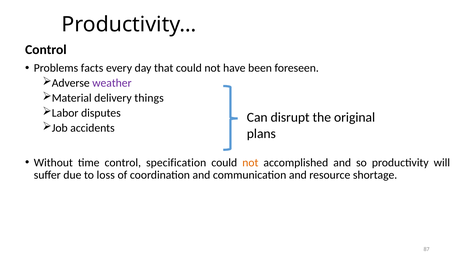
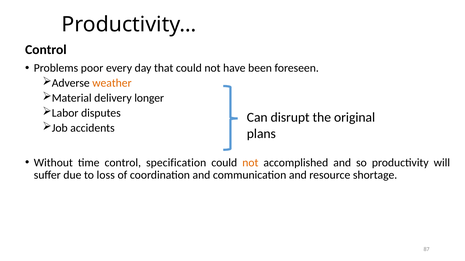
facts: facts -> poor
weather colour: purple -> orange
things: things -> longer
